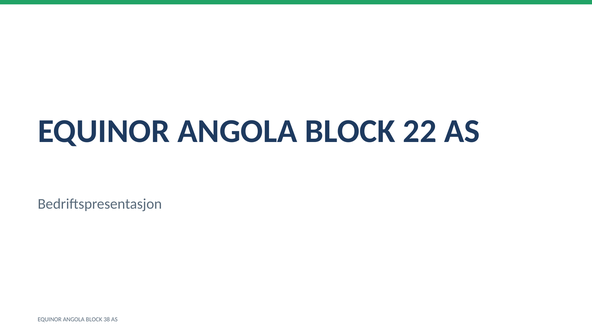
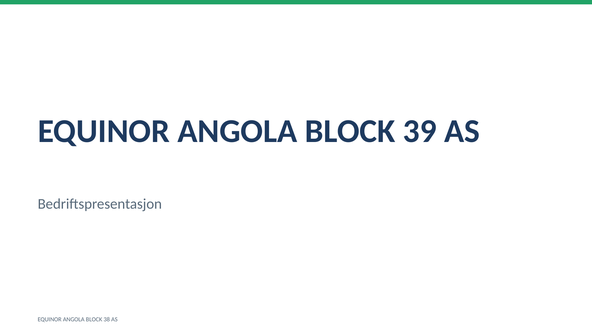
22: 22 -> 39
